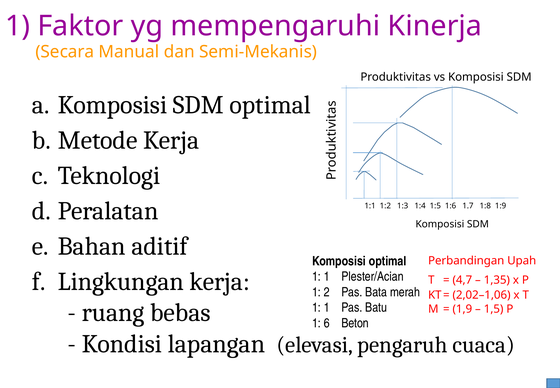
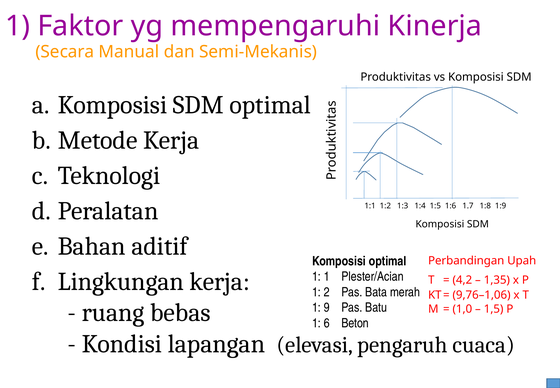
4,7: 4,7 -> 4,2
2,02–1,06: 2,02–1,06 -> 9,76–1,06
1 at (327, 307): 1 -> 9
1,9: 1,9 -> 1,0
